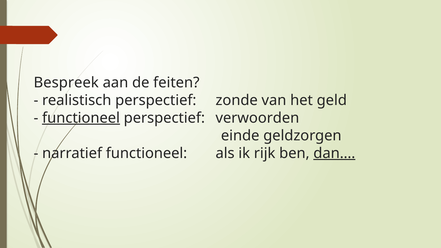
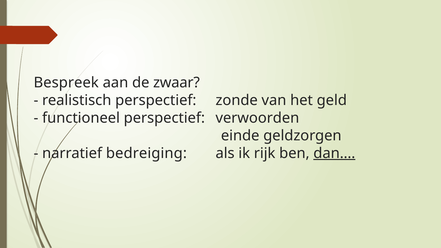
feiten: feiten -> zwaar
functioneel at (81, 118) underline: present -> none
narratief functioneel: functioneel -> bedreiging
